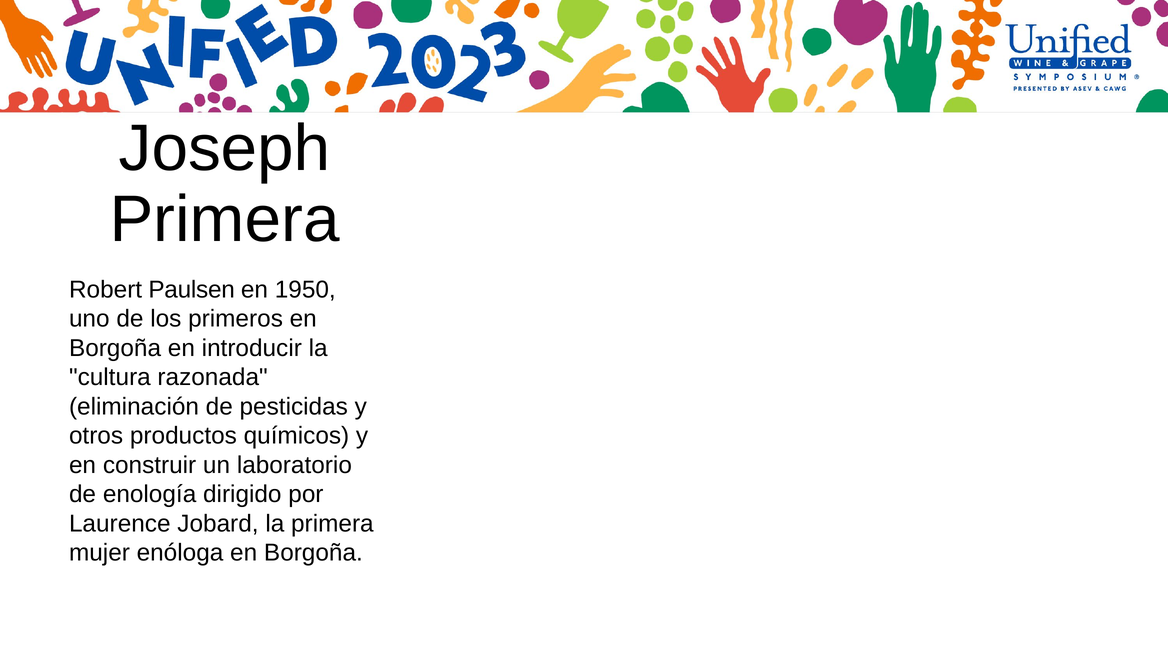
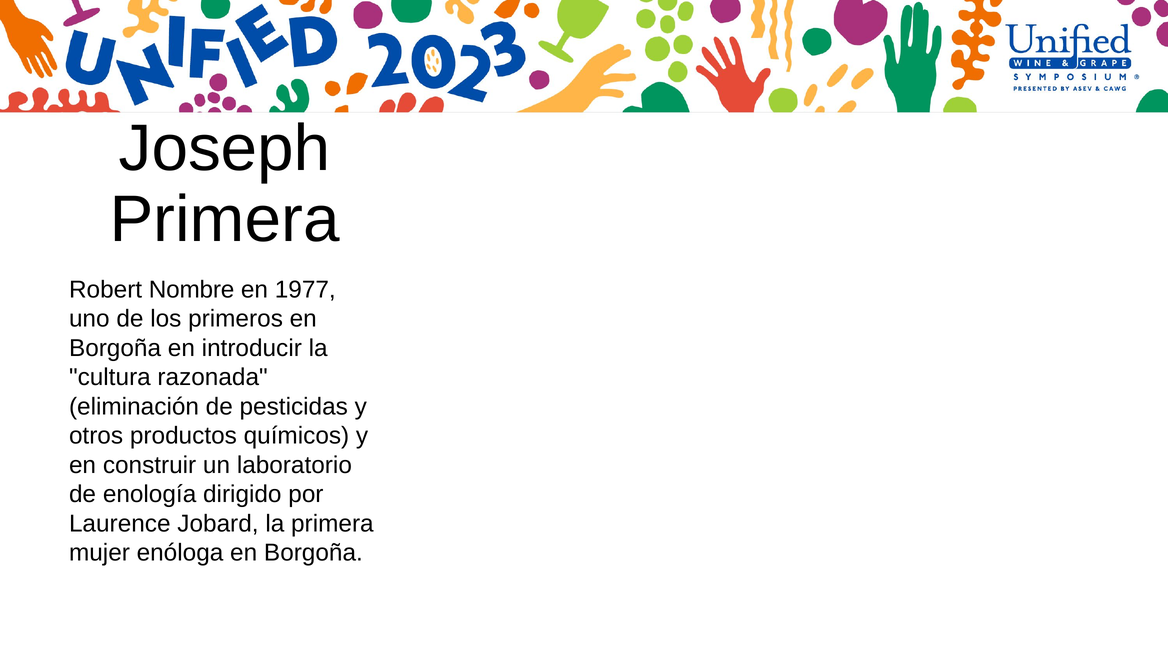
Paulsen: Paulsen -> Nombre
1950: 1950 -> 1977
